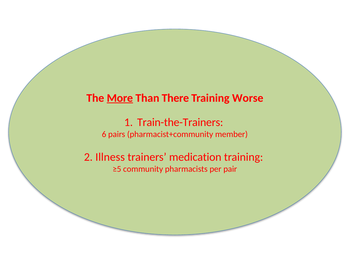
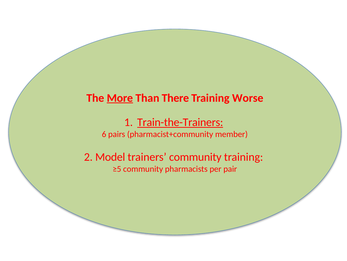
Train-the-Trainers underline: none -> present
Illness: Illness -> Model
trainers medication: medication -> community
